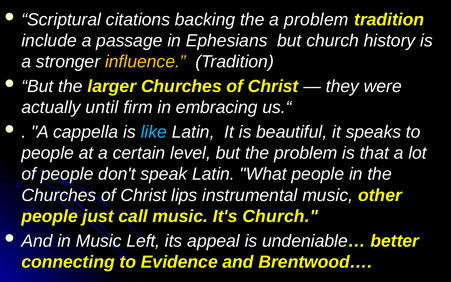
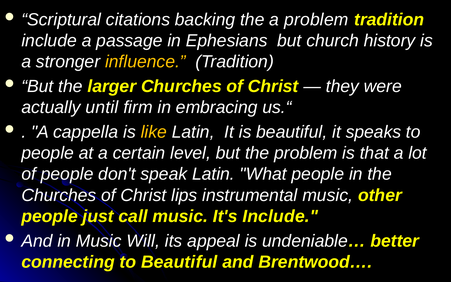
like colour: light blue -> yellow
It's Church: Church -> Include
Left: Left -> Will
to Evidence: Evidence -> Beautiful
